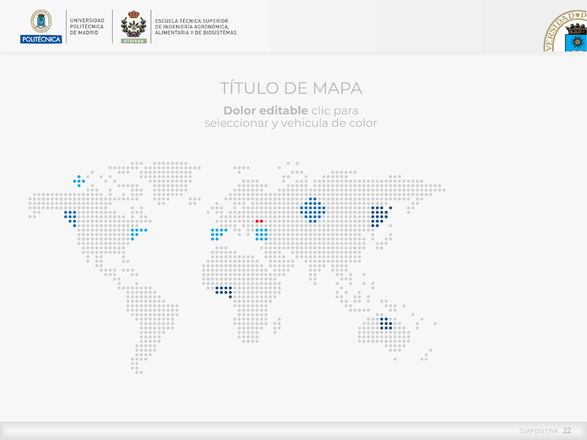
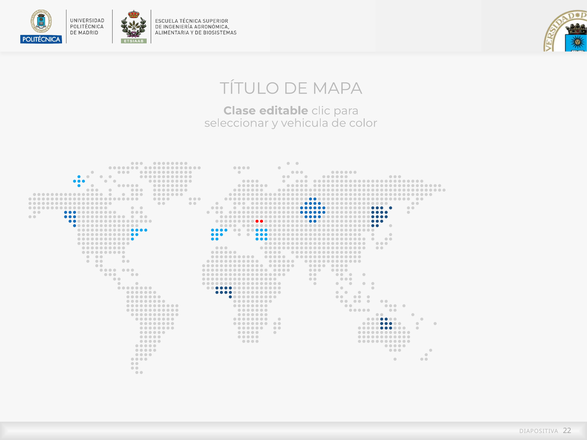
Dolor: Dolor -> Clase
